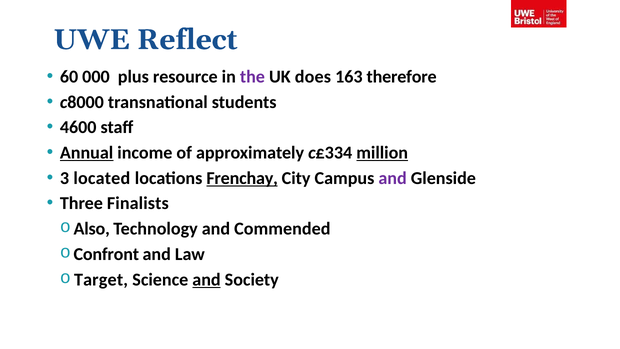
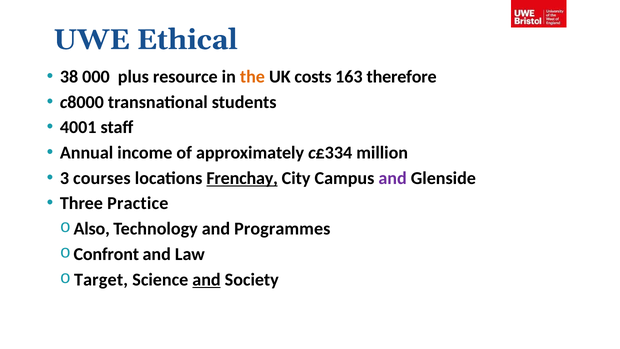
Reflect: Reflect -> Ethical
60: 60 -> 38
the colour: purple -> orange
does: does -> costs
4600: 4600 -> 4001
Annual underline: present -> none
million underline: present -> none
located: located -> courses
Finalists: Finalists -> Practice
Commended: Commended -> Programmes
